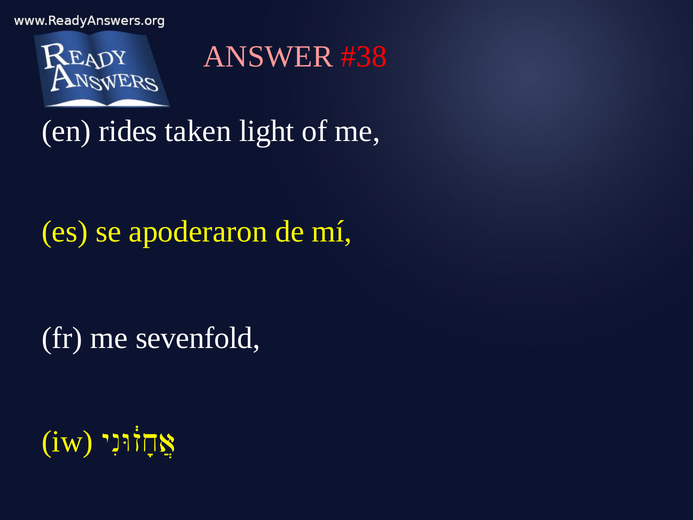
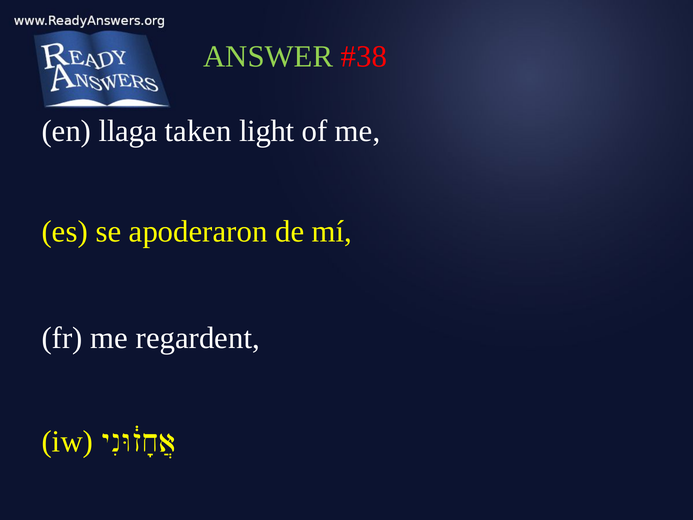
ANSWER colour: pink -> light green
rides: rides -> llaga
sevenfold: sevenfold -> regardent
